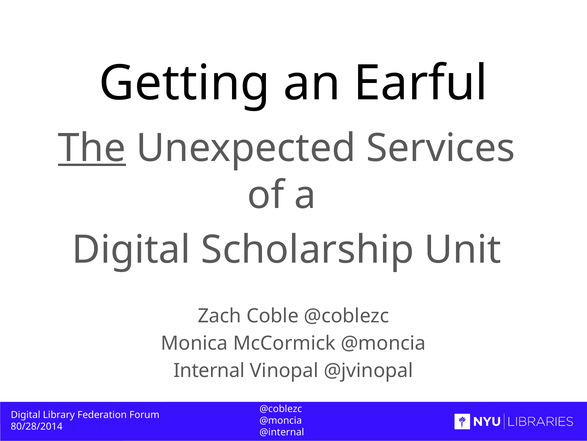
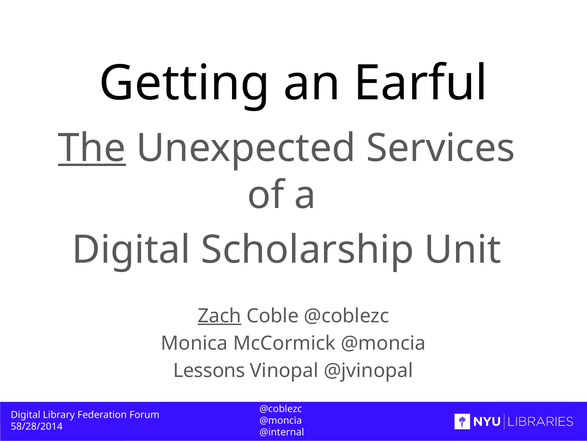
Zach underline: none -> present
Internal: Internal -> Lessons
80/28/2014: 80/28/2014 -> 58/28/2014
